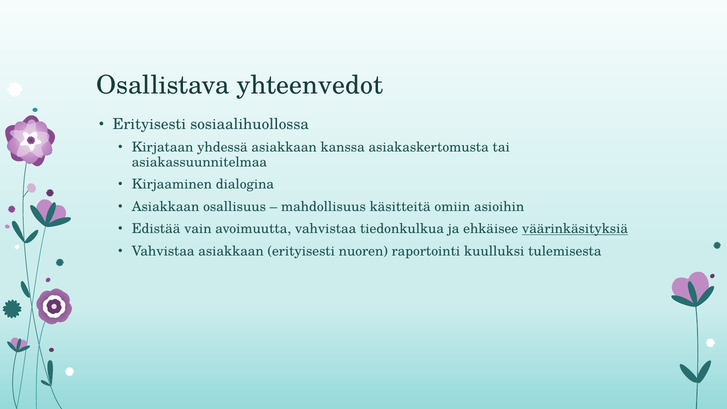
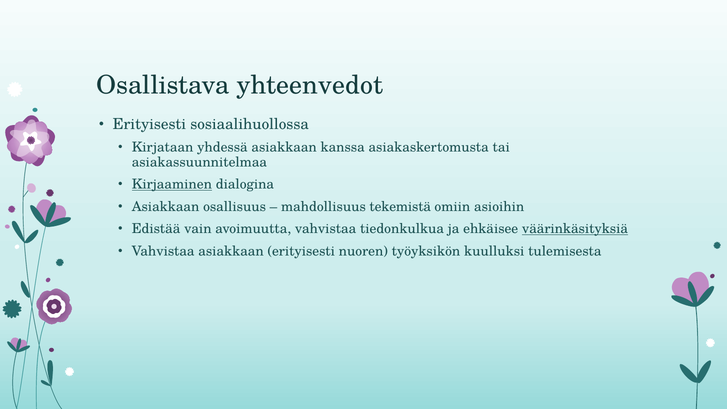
Kirjaaminen underline: none -> present
käsitteitä: käsitteitä -> tekemistä
raportointi: raportointi -> työyksikön
